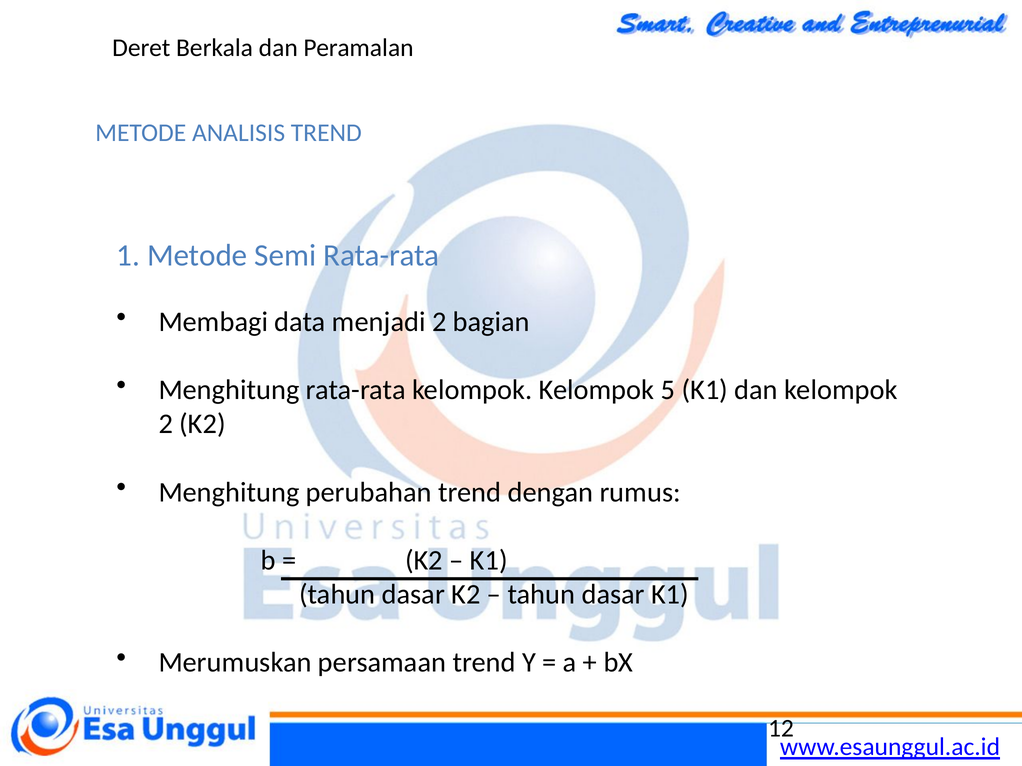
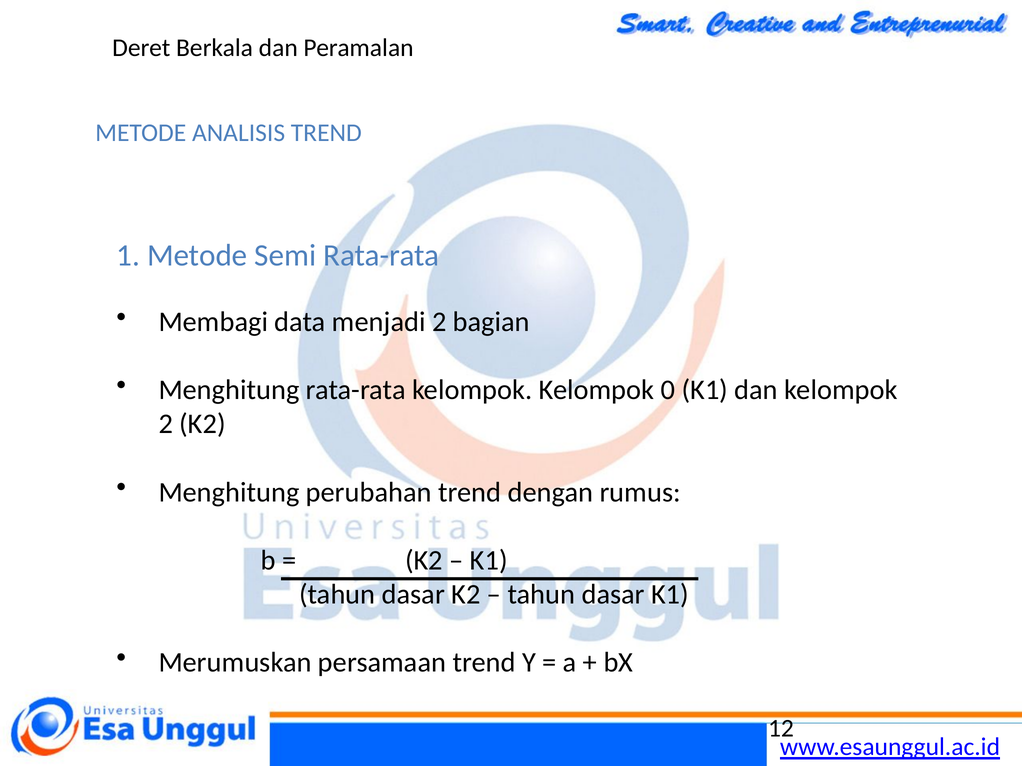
5: 5 -> 0
